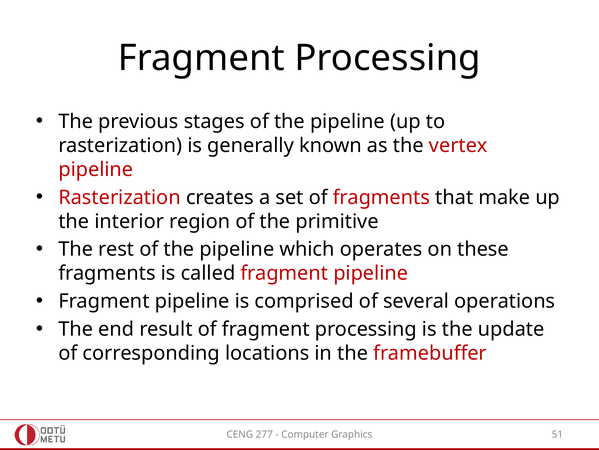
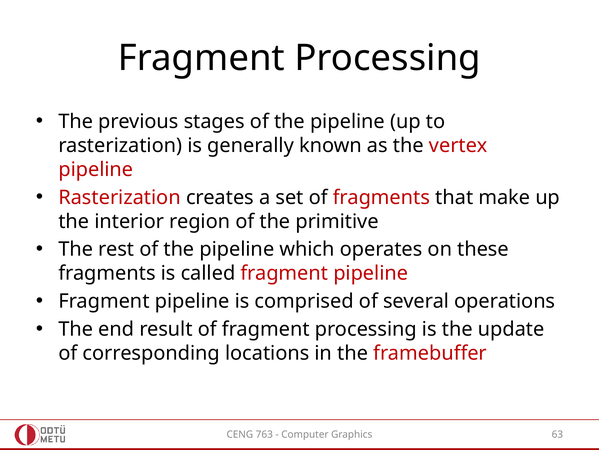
277: 277 -> 763
51: 51 -> 63
